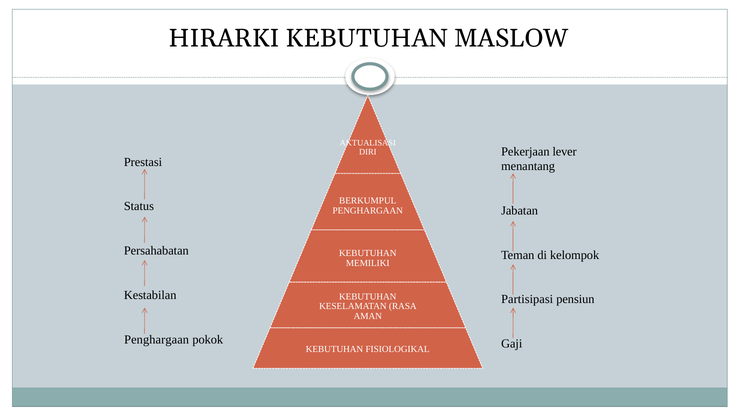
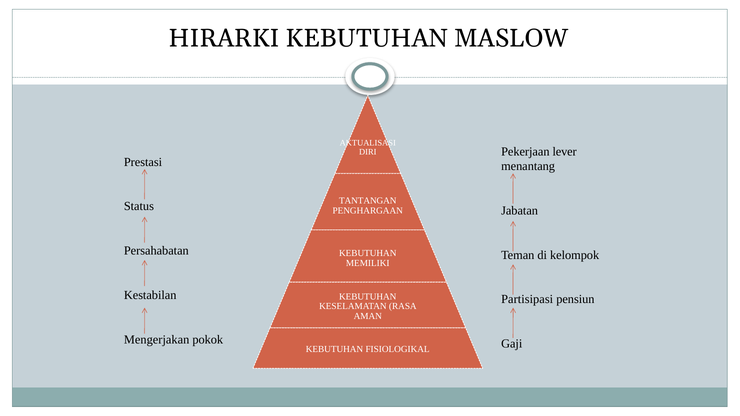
BERKUMPUL: BERKUMPUL -> TANTANGAN
Penghargaan at (157, 340): Penghargaan -> Mengerjakan
